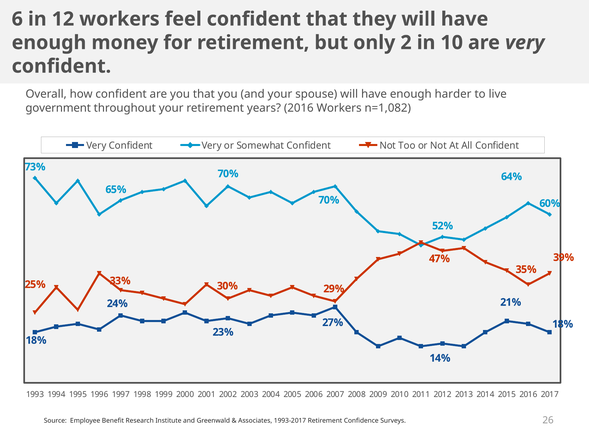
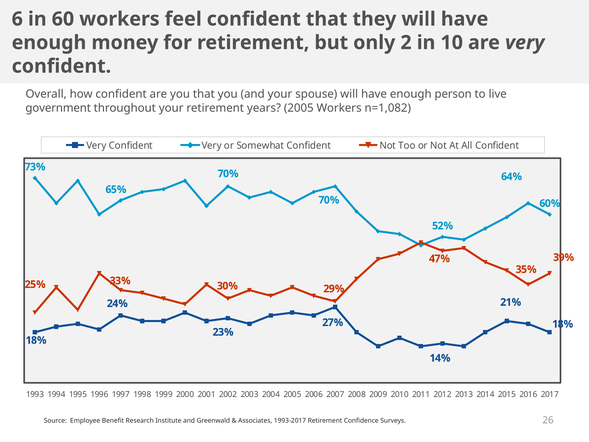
12: 12 -> 60
harder: harder -> person
years 2016: 2016 -> 2005
